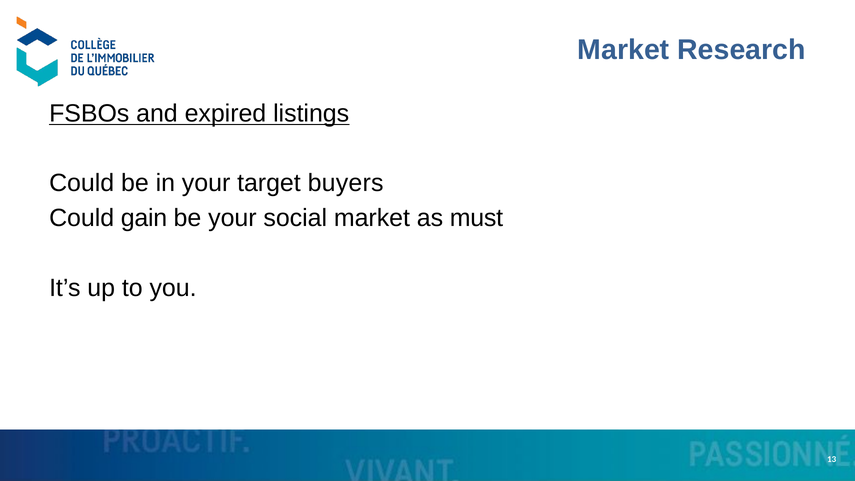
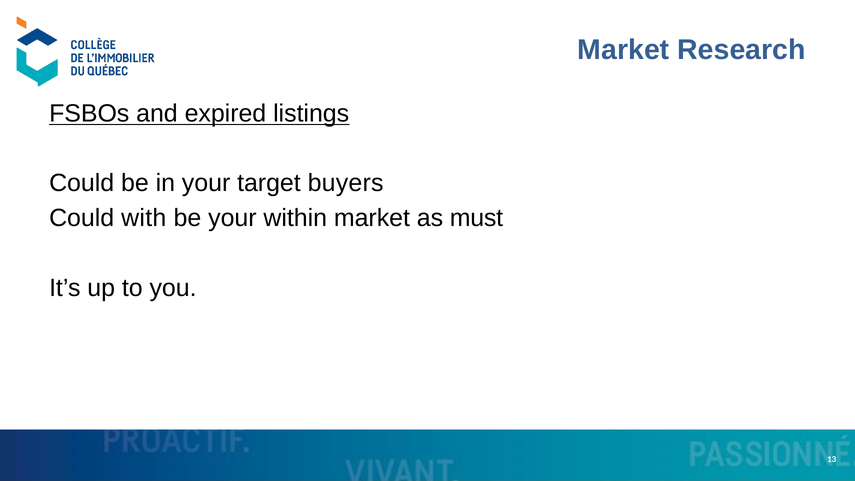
gain: gain -> with
social: social -> within
